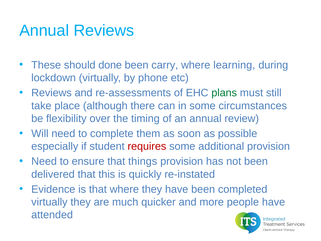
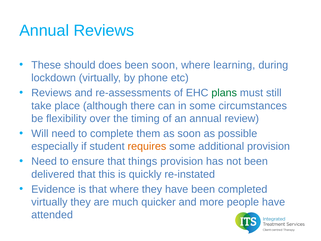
done: done -> does
been carry: carry -> soon
requires colour: red -> orange
